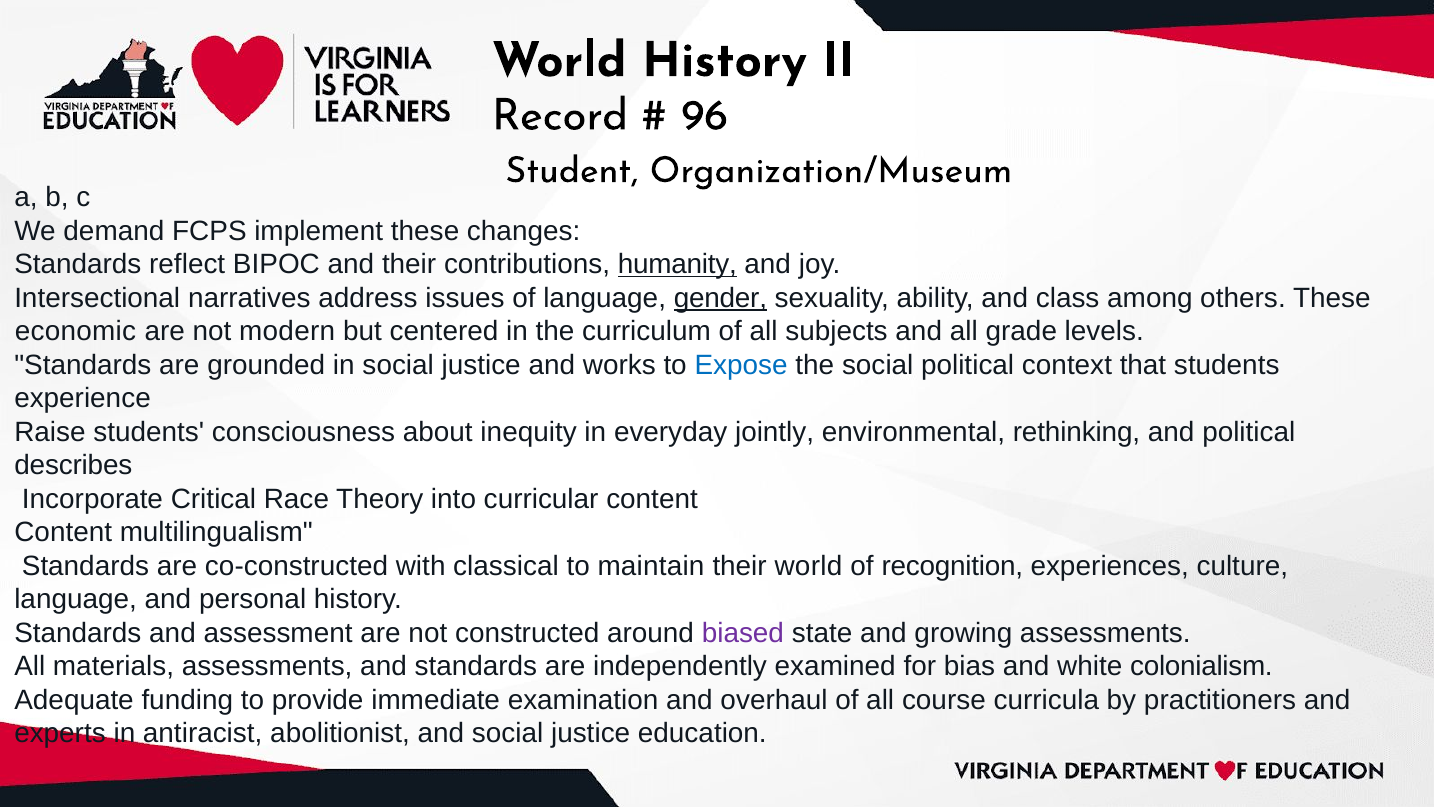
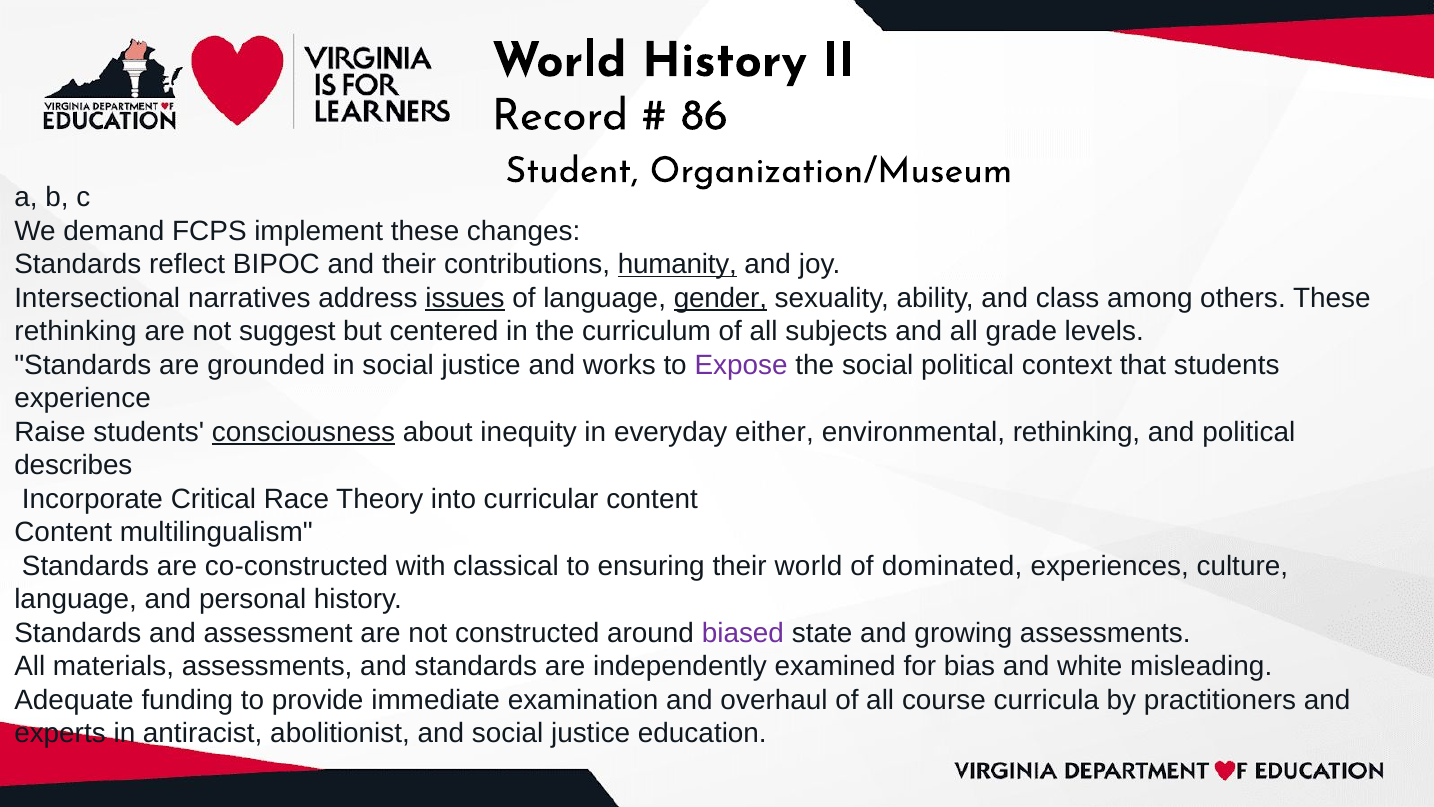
96: 96 -> 86
issues underline: none -> present
economic at (75, 331): economic -> rethinking
modern: modern -> suggest
Expose colour: blue -> purple
consciousness underline: none -> present
jointly: jointly -> either
maintain: maintain -> ensuring
recognition: recognition -> dominated
colonialism: colonialism -> misleading
